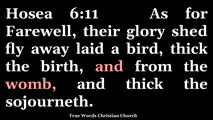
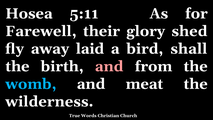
6:11: 6:11 -> 5:11
bird thick: thick -> shall
womb colour: pink -> light blue
and thick: thick -> meat
sojourneth: sojourneth -> wilderness
